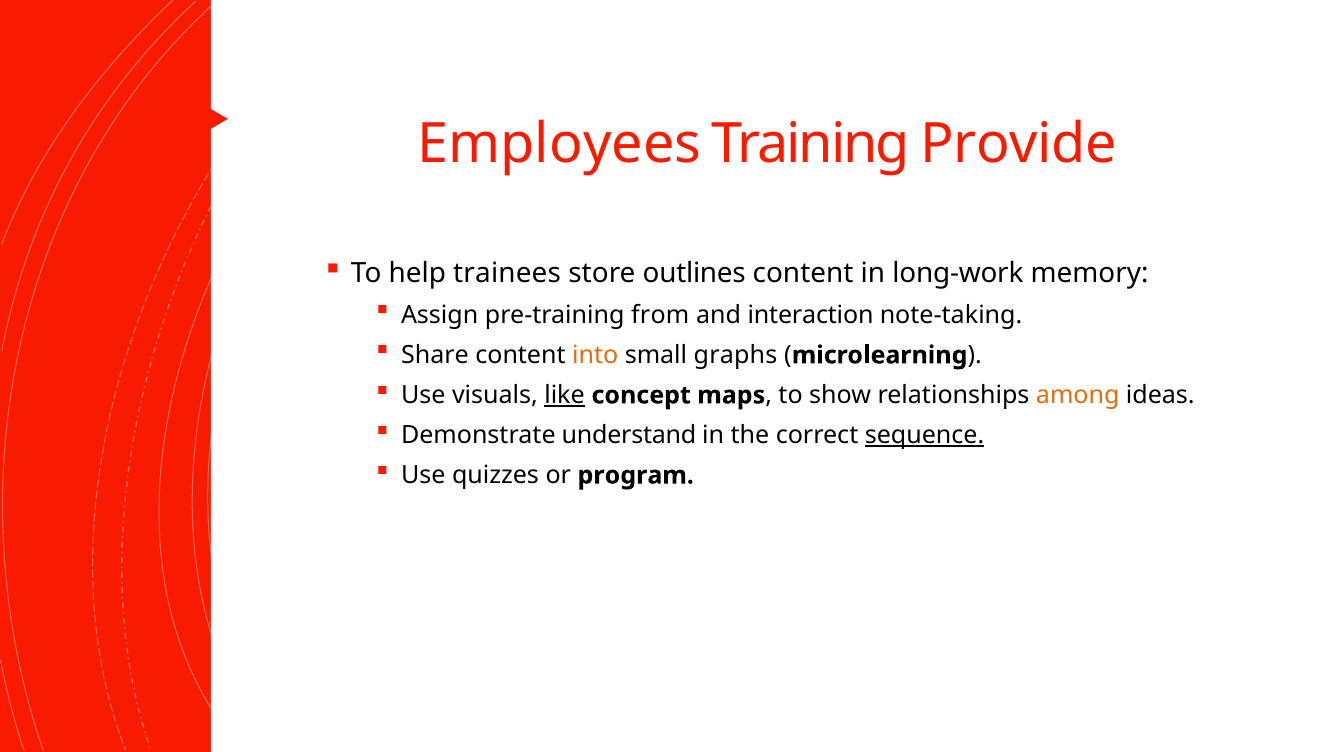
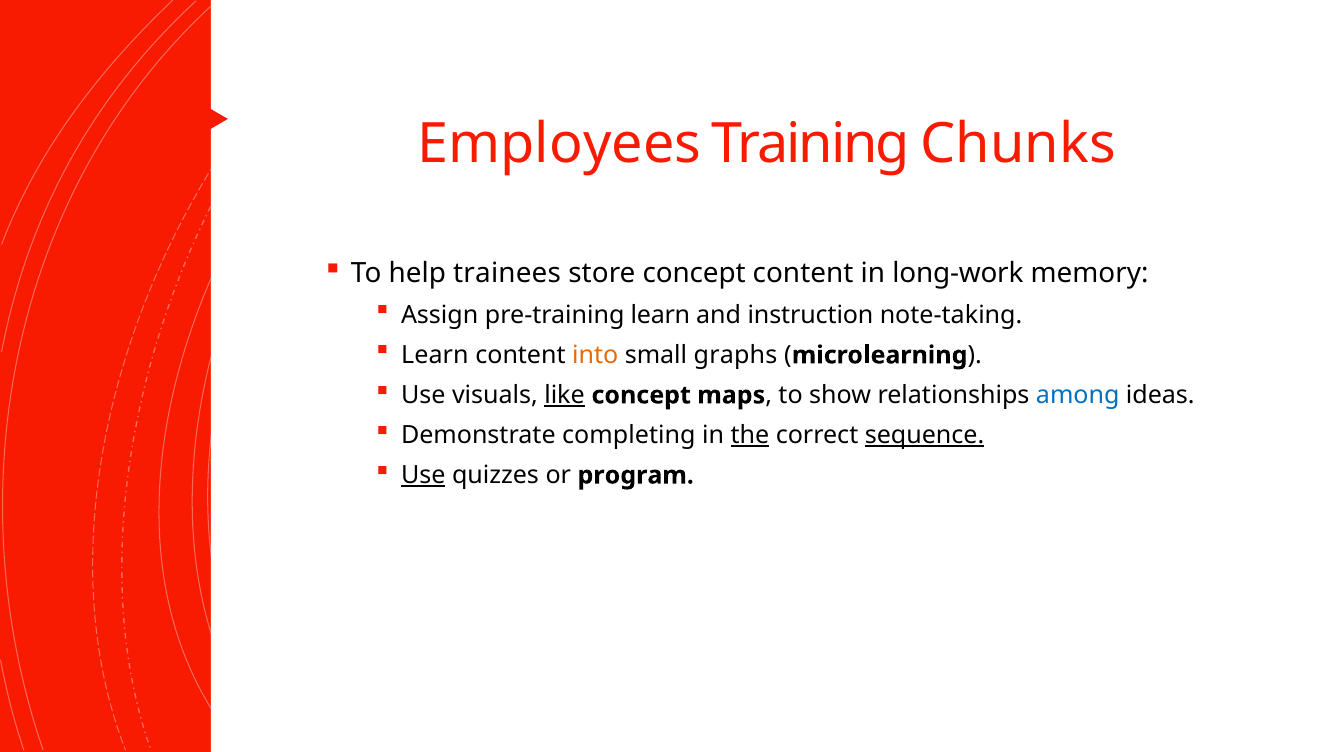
Provide: Provide -> Chunks
store outlines: outlines -> concept
pre-training from: from -> learn
interaction: interaction -> instruction
Share at (435, 355): Share -> Learn
among colour: orange -> blue
understand: understand -> completing
the underline: none -> present
Use at (423, 475) underline: none -> present
